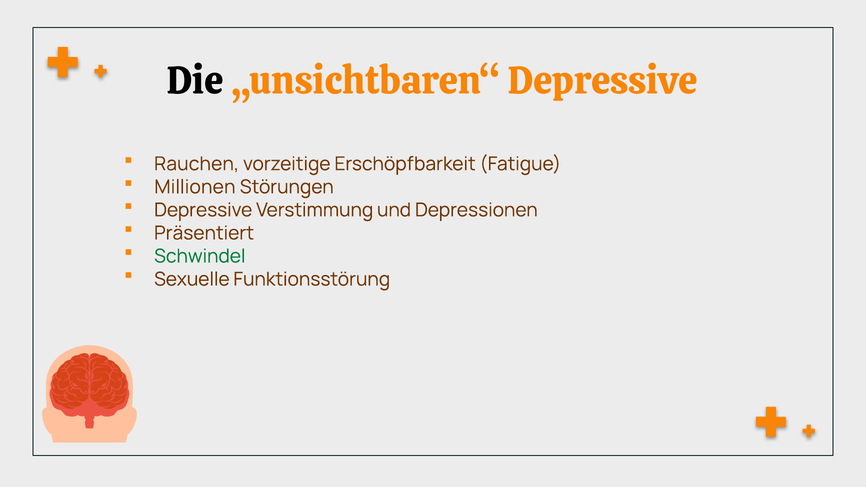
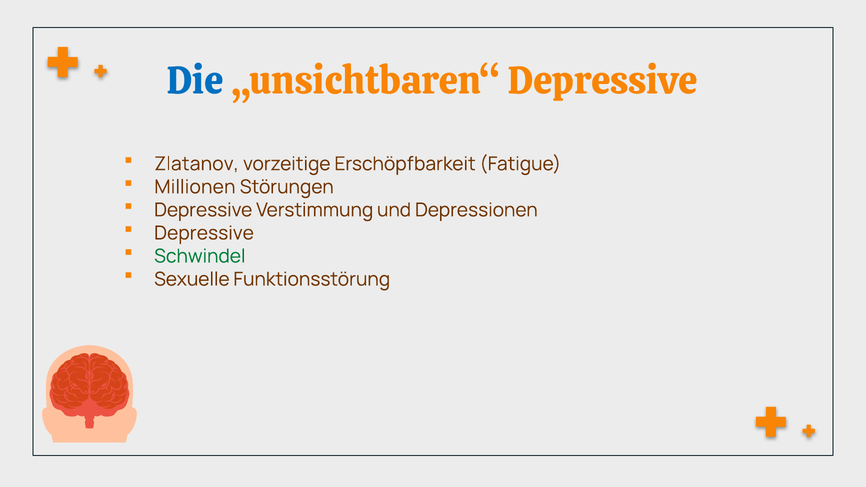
Die colour: black -> blue
Rauchen: Rauchen -> Zlatanov
Präsentiert at (204, 233): Präsentiert -> Depressive
